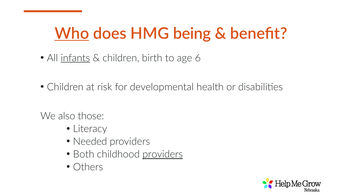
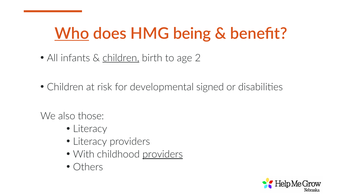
infants underline: present -> none
children at (121, 58) underline: none -> present
6: 6 -> 2
health: health -> signed
Needed at (90, 142): Needed -> Literacy
Both: Both -> With
